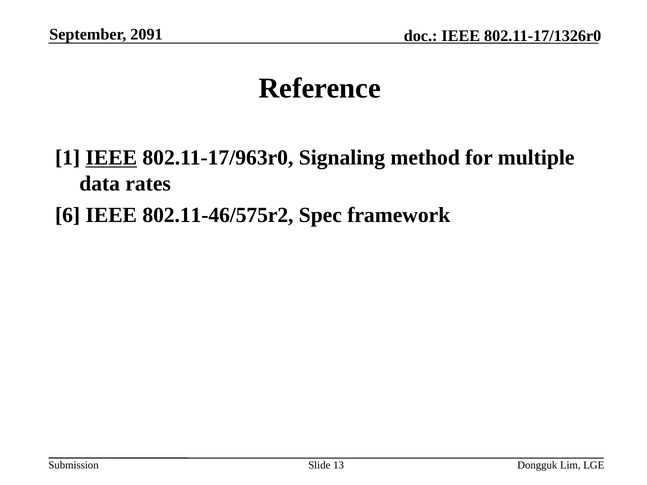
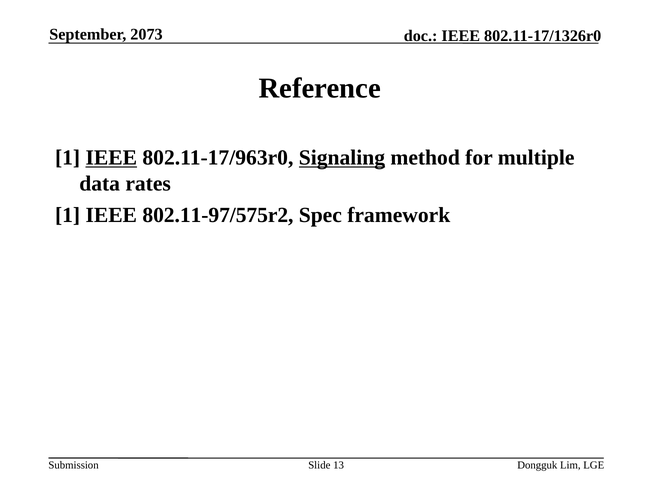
2091: 2091 -> 2073
Signaling underline: none -> present
6 at (68, 215): 6 -> 1
802.11-46/575r2: 802.11-46/575r2 -> 802.11-97/575r2
